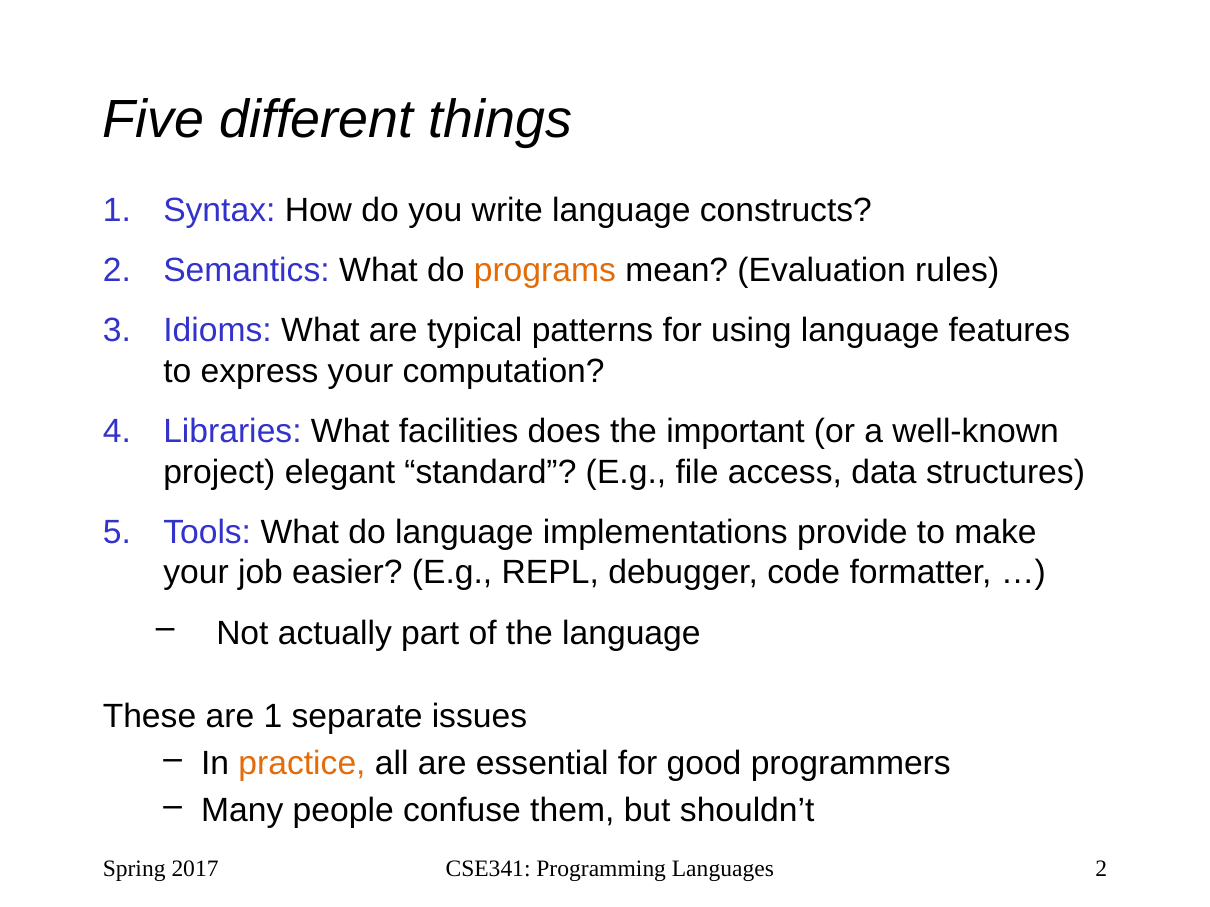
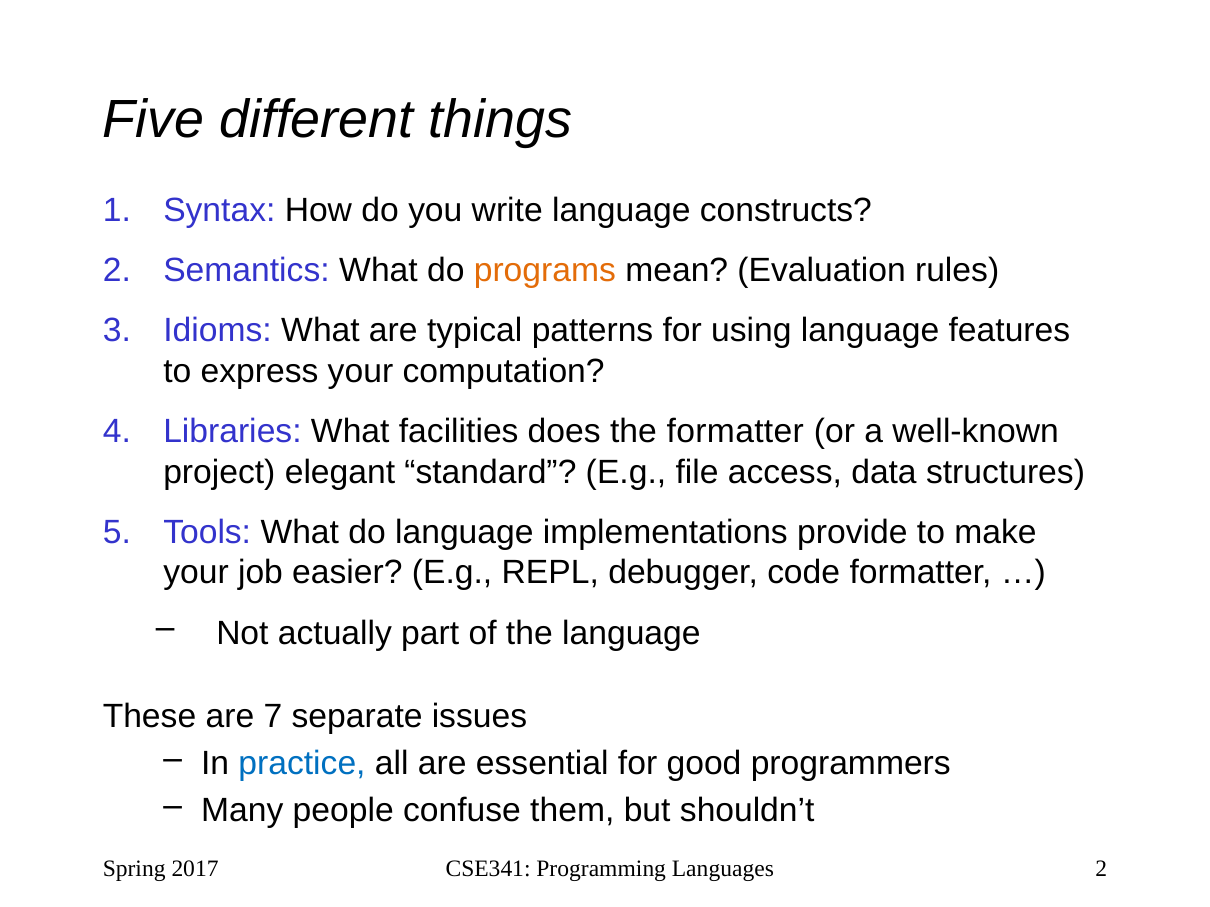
the important: important -> formatter
are 1: 1 -> 7
practice colour: orange -> blue
